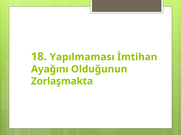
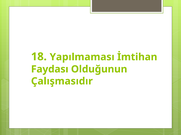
Ayağını: Ayağını -> Faydası
Zorlaşmakta: Zorlaşmakta -> Çalışmasıdır
